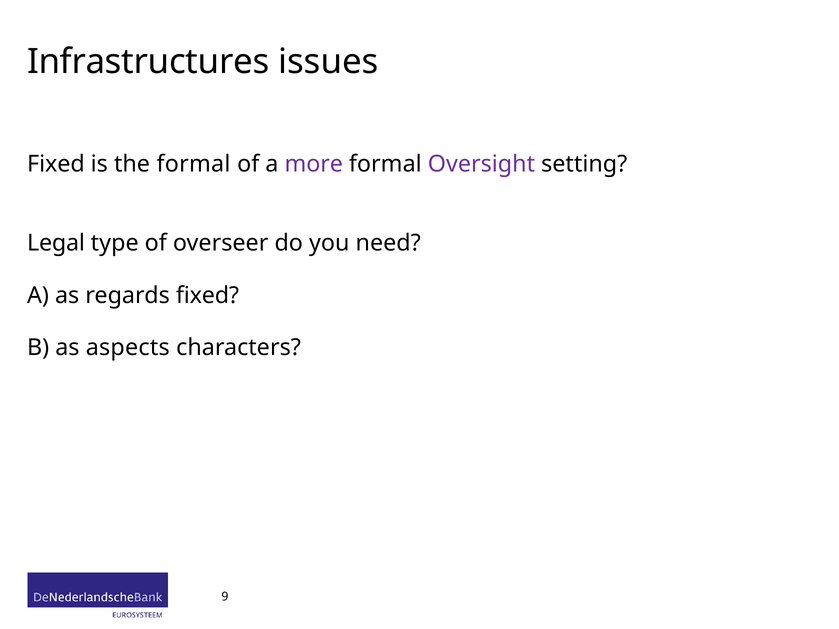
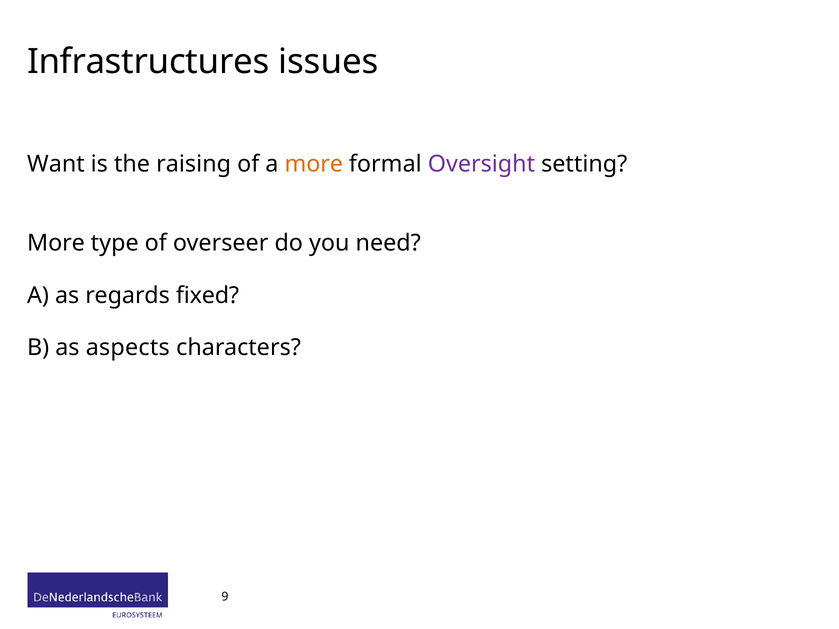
Fixed at (56, 164): Fixed -> Want
the formal: formal -> raising
more at (314, 164) colour: purple -> orange
Legal at (56, 243): Legal -> More
